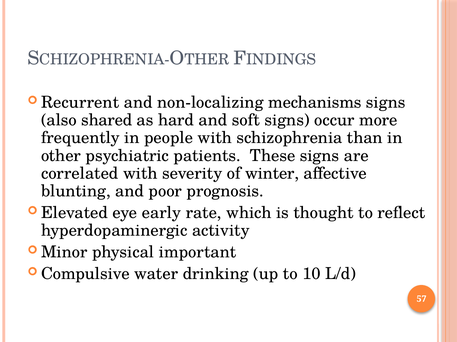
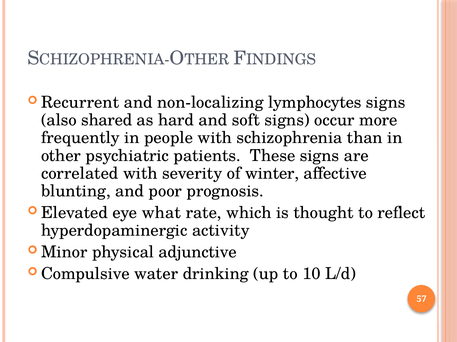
mechanisms: mechanisms -> lymphocytes
early: early -> what
important: important -> adjunctive
